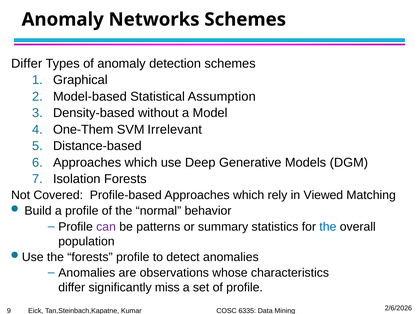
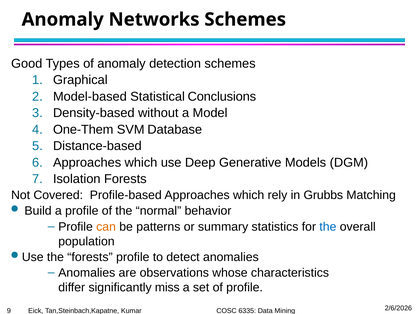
Differ at (27, 64): Differ -> Good
Assumption: Assumption -> Conclusions
Irrelevant: Irrelevant -> Database
Viewed: Viewed -> Grubbs
can colour: purple -> orange
